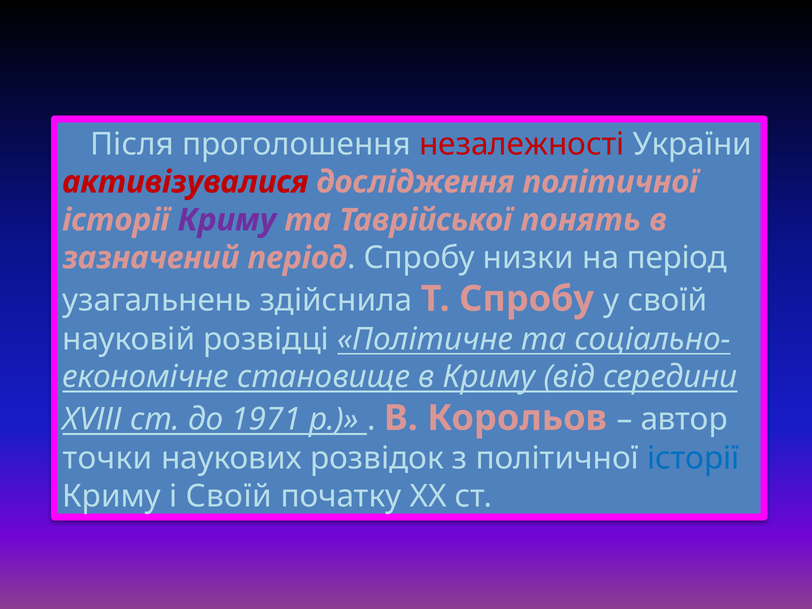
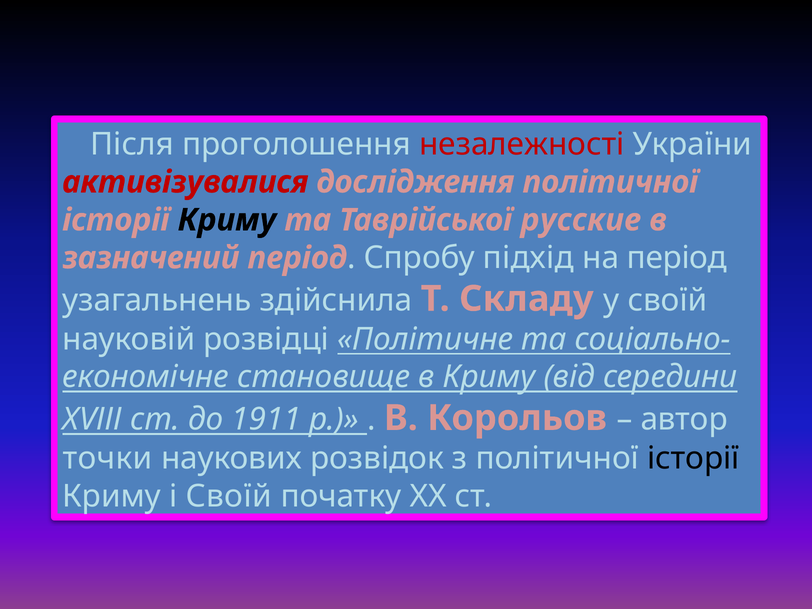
Криму at (227, 220) colour: purple -> black
понять: понять -> русские
низки: низки -> підхід
Т Спробу: Спробу -> Складу
1971: 1971 -> 1911
історії at (693, 458) colour: blue -> black
